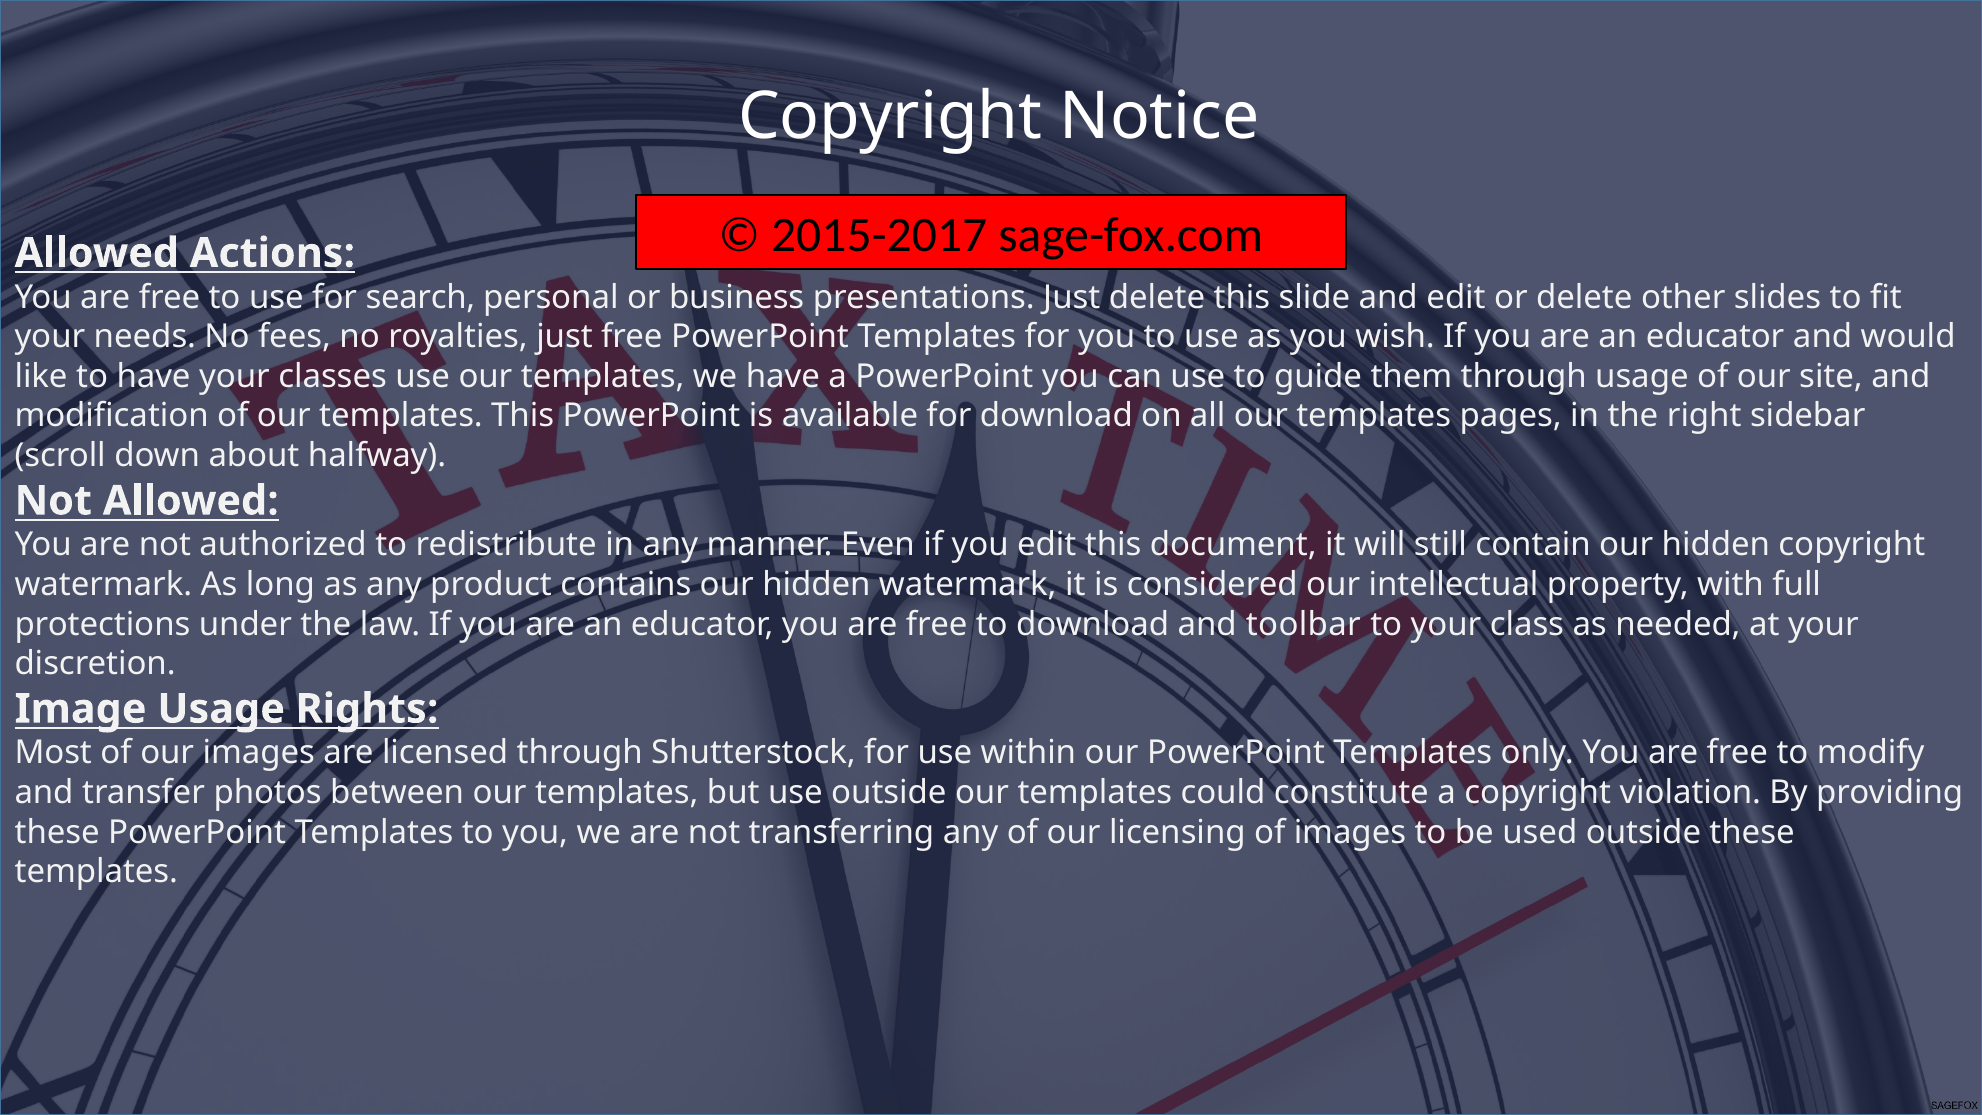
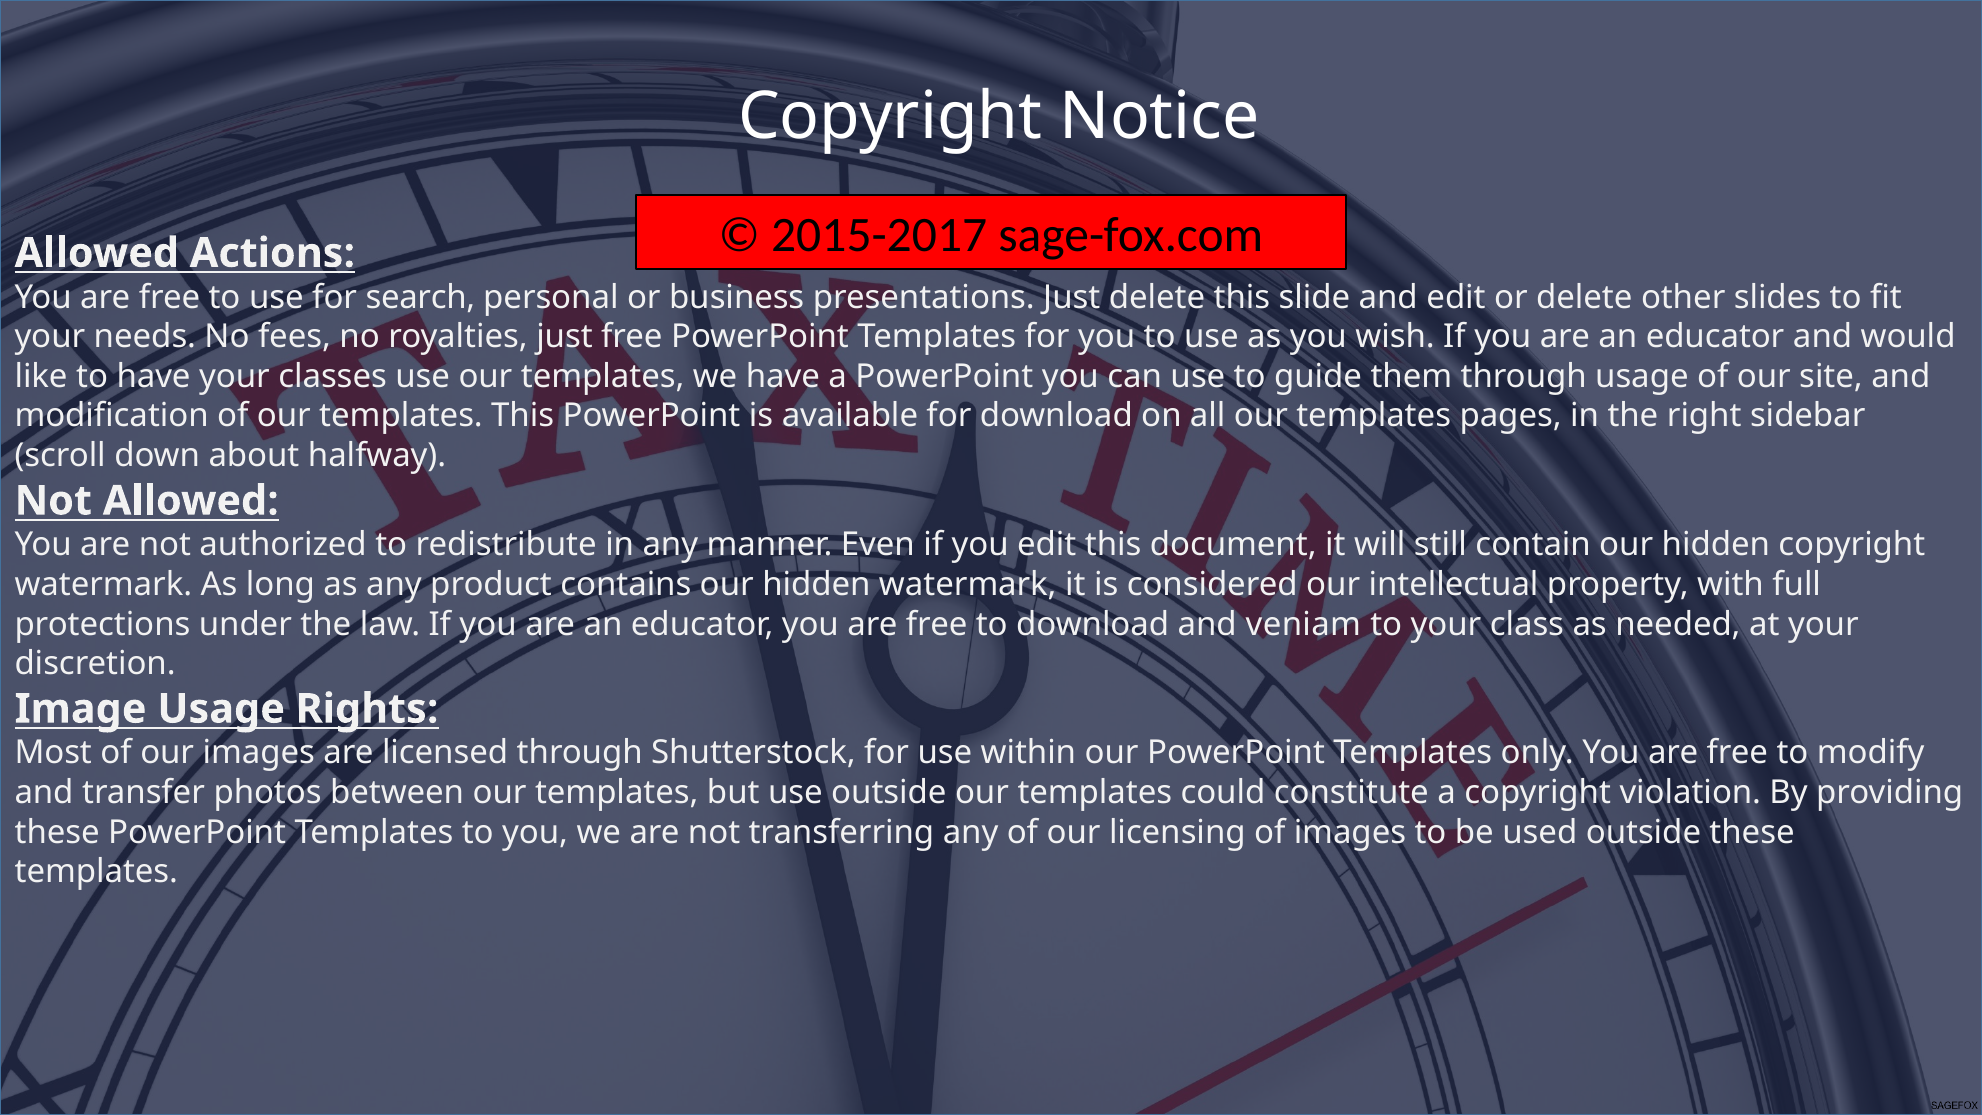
toolbar: toolbar -> veniam
